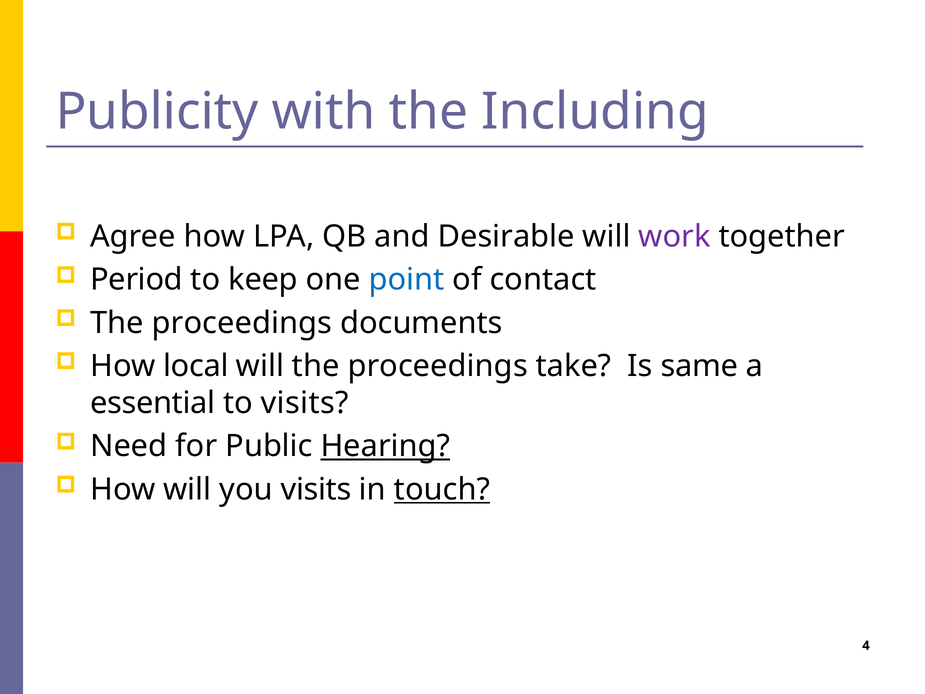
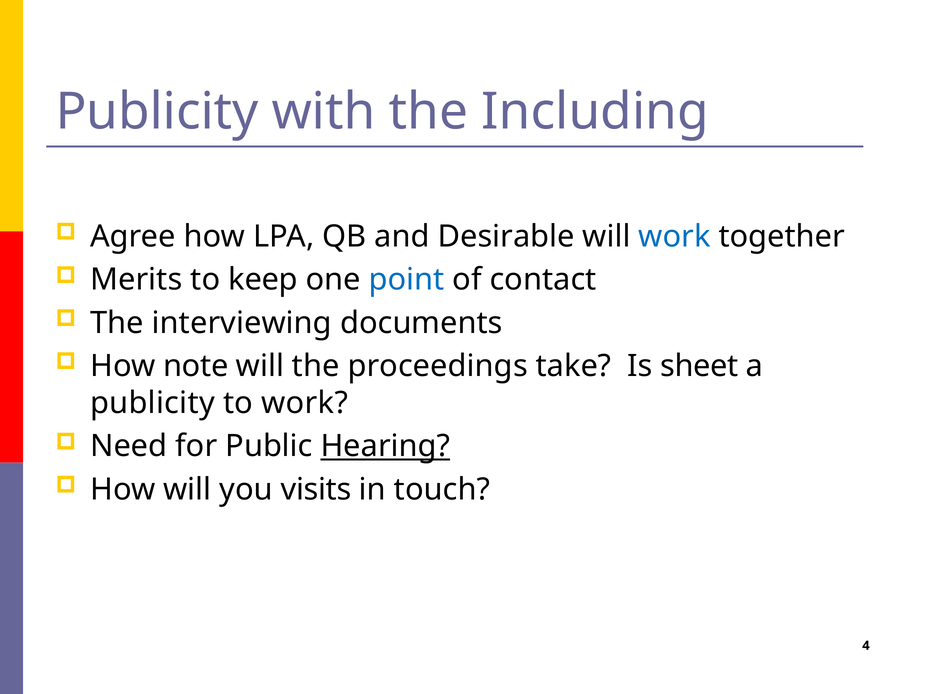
work at (675, 237) colour: purple -> blue
Period: Period -> Merits
proceedings at (242, 323): proceedings -> interviewing
local: local -> note
same: same -> sheet
essential at (153, 403): essential -> publicity
to visits: visits -> work
touch underline: present -> none
